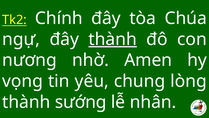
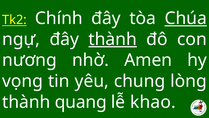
Chúa underline: none -> present
sướng: sướng -> quang
nhân: nhân -> khao
